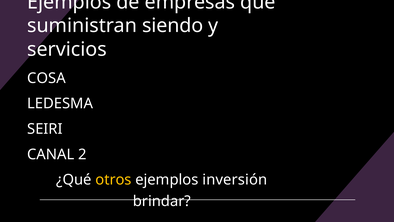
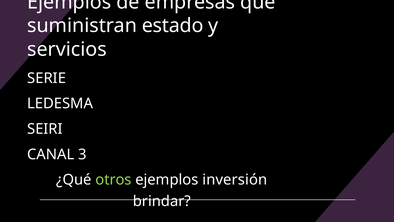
siendo: siendo -> estado
COSA: COSA -> SERIE
2: 2 -> 3
otros colour: yellow -> light green
